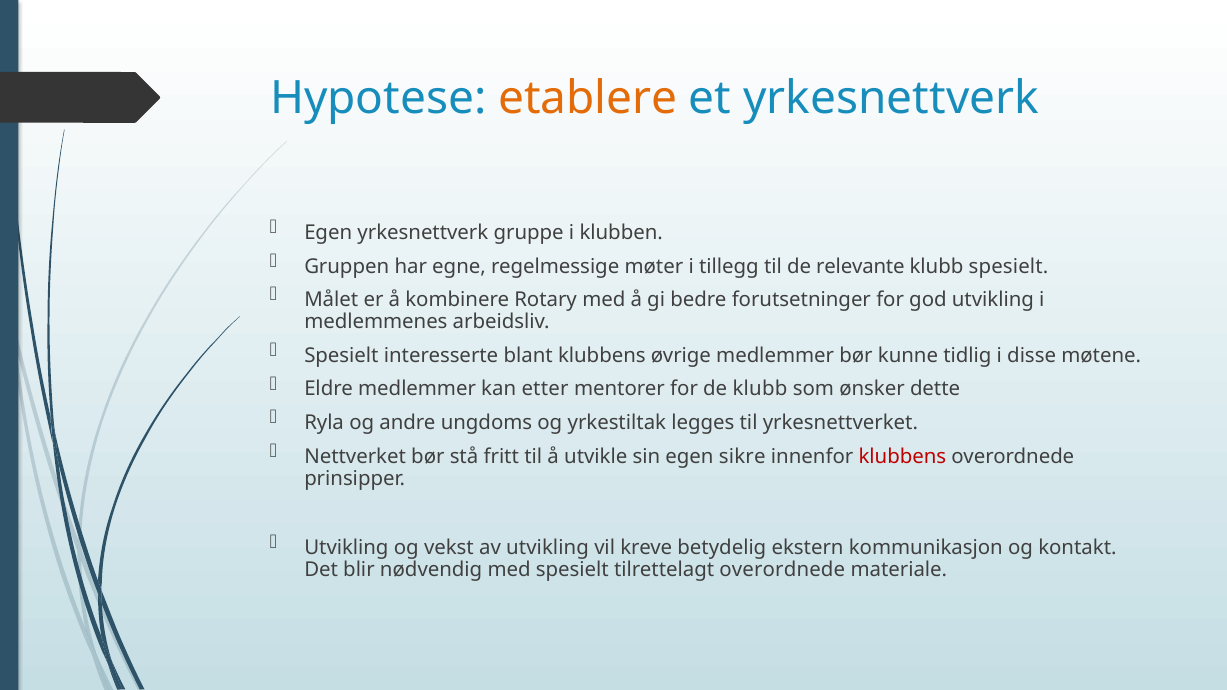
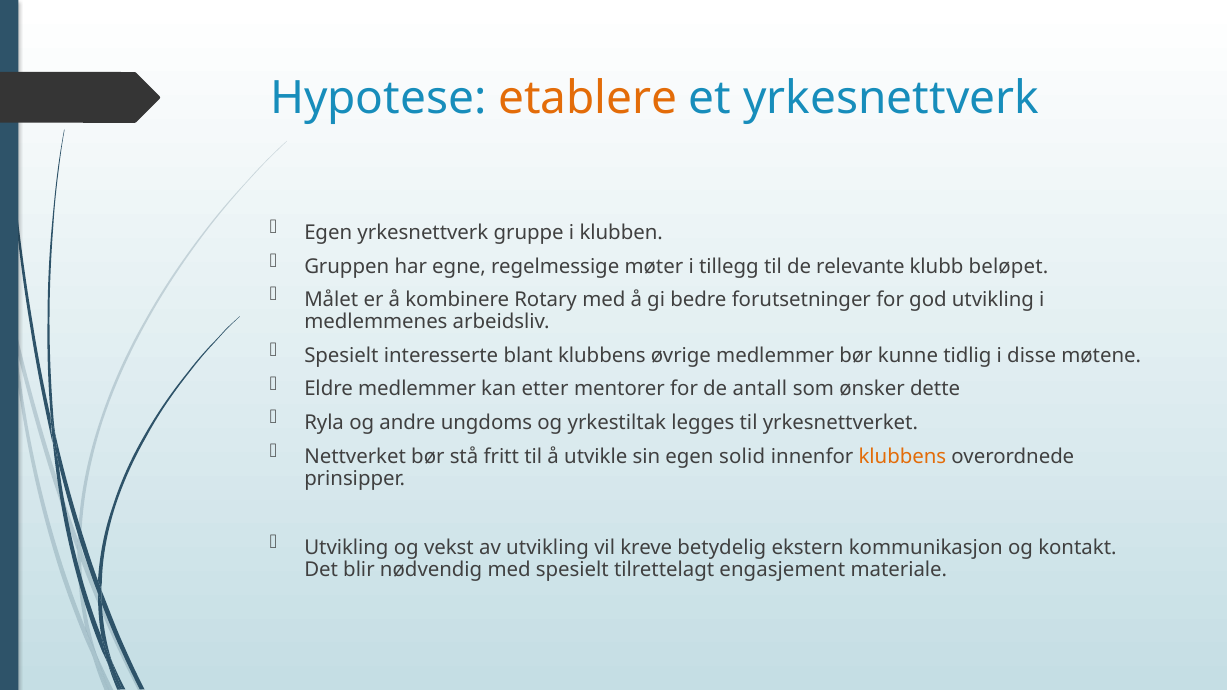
klubb spesielt: spesielt -> beløpet
de klubb: klubb -> antall
sikre: sikre -> solid
klubbens at (902, 456) colour: red -> orange
tilrettelagt overordnede: overordnede -> engasjement
